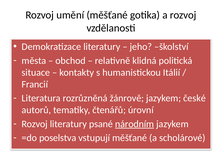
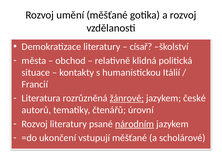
jeho: jeho -> císař
žánrově underline: none -> present
poselstva: poselstva -> ukončení
